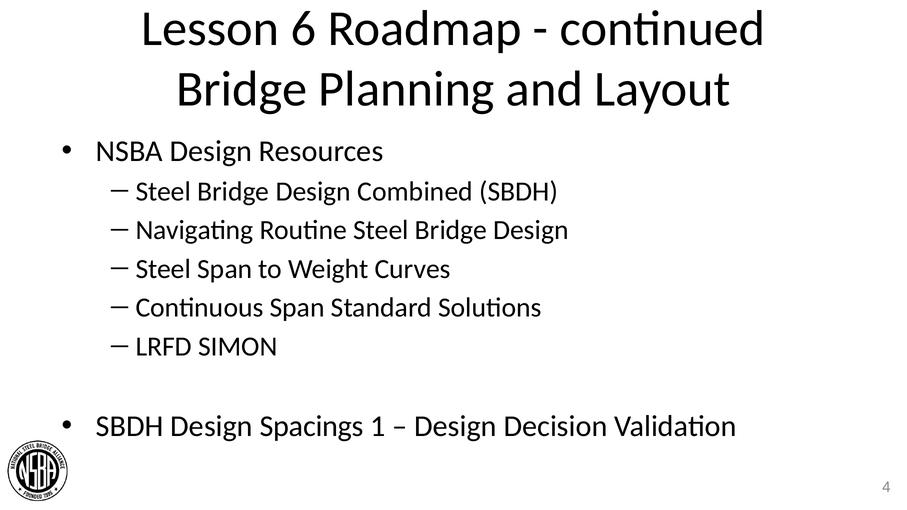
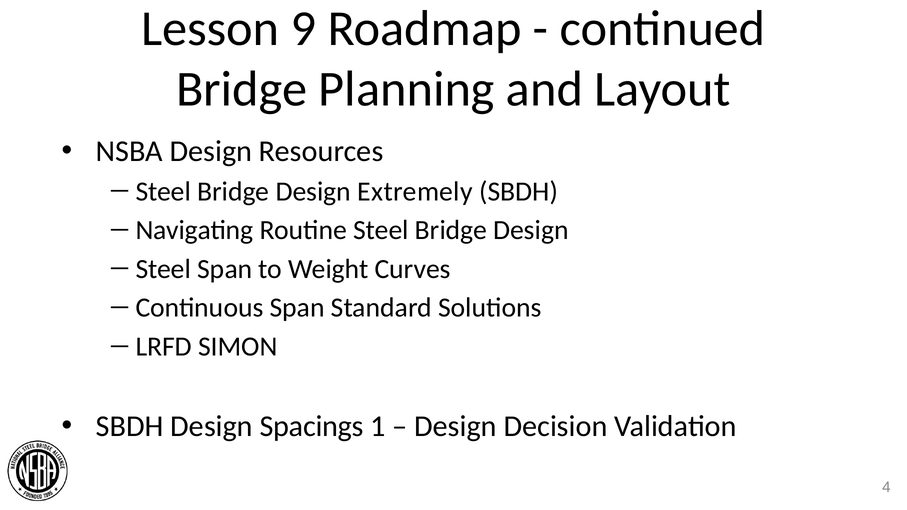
6: 6 -> 9
Combined: Combined -> Extremely
